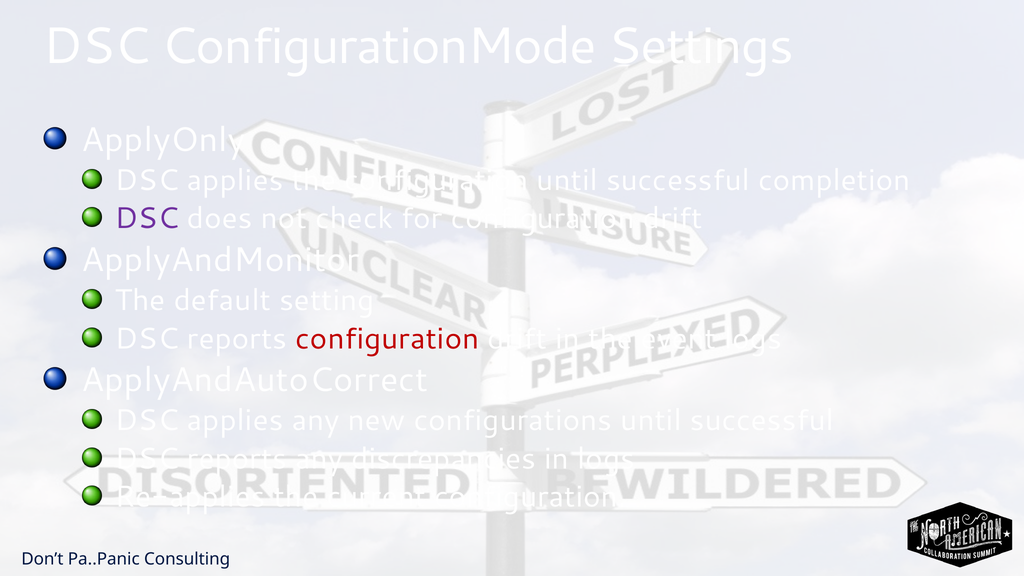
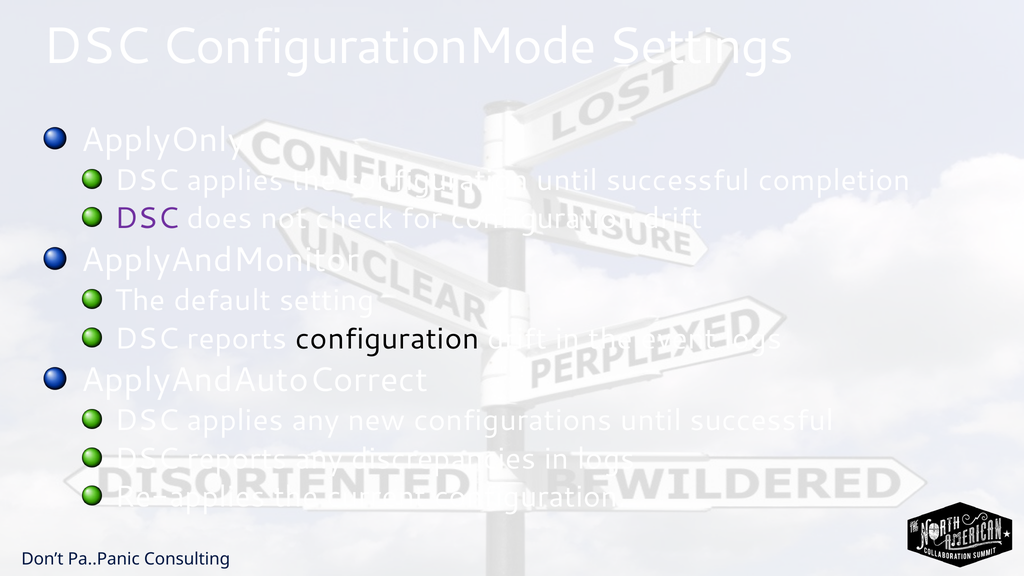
configuration at (387, 339) colour: red -> black
